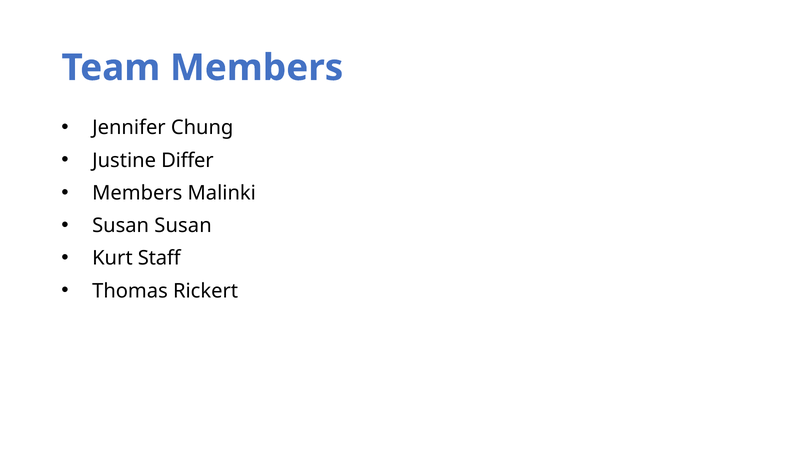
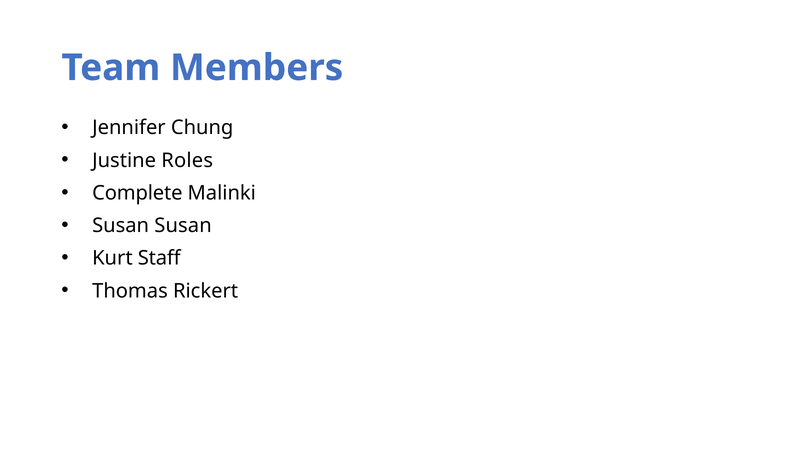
Differ: Differ -> Roles
Members at (137, 193): Members -> Complete
